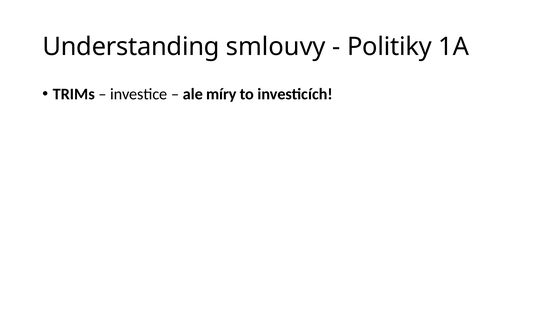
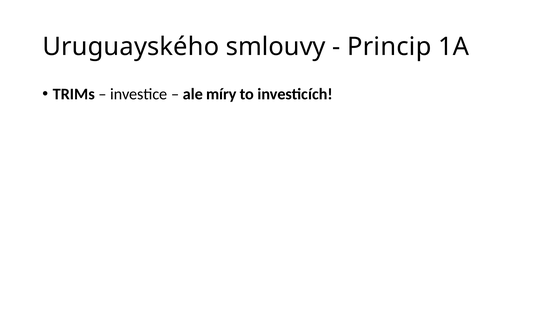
Understanding: Understanding -> Uruguayského
Politiky: Politiky -> Princip
